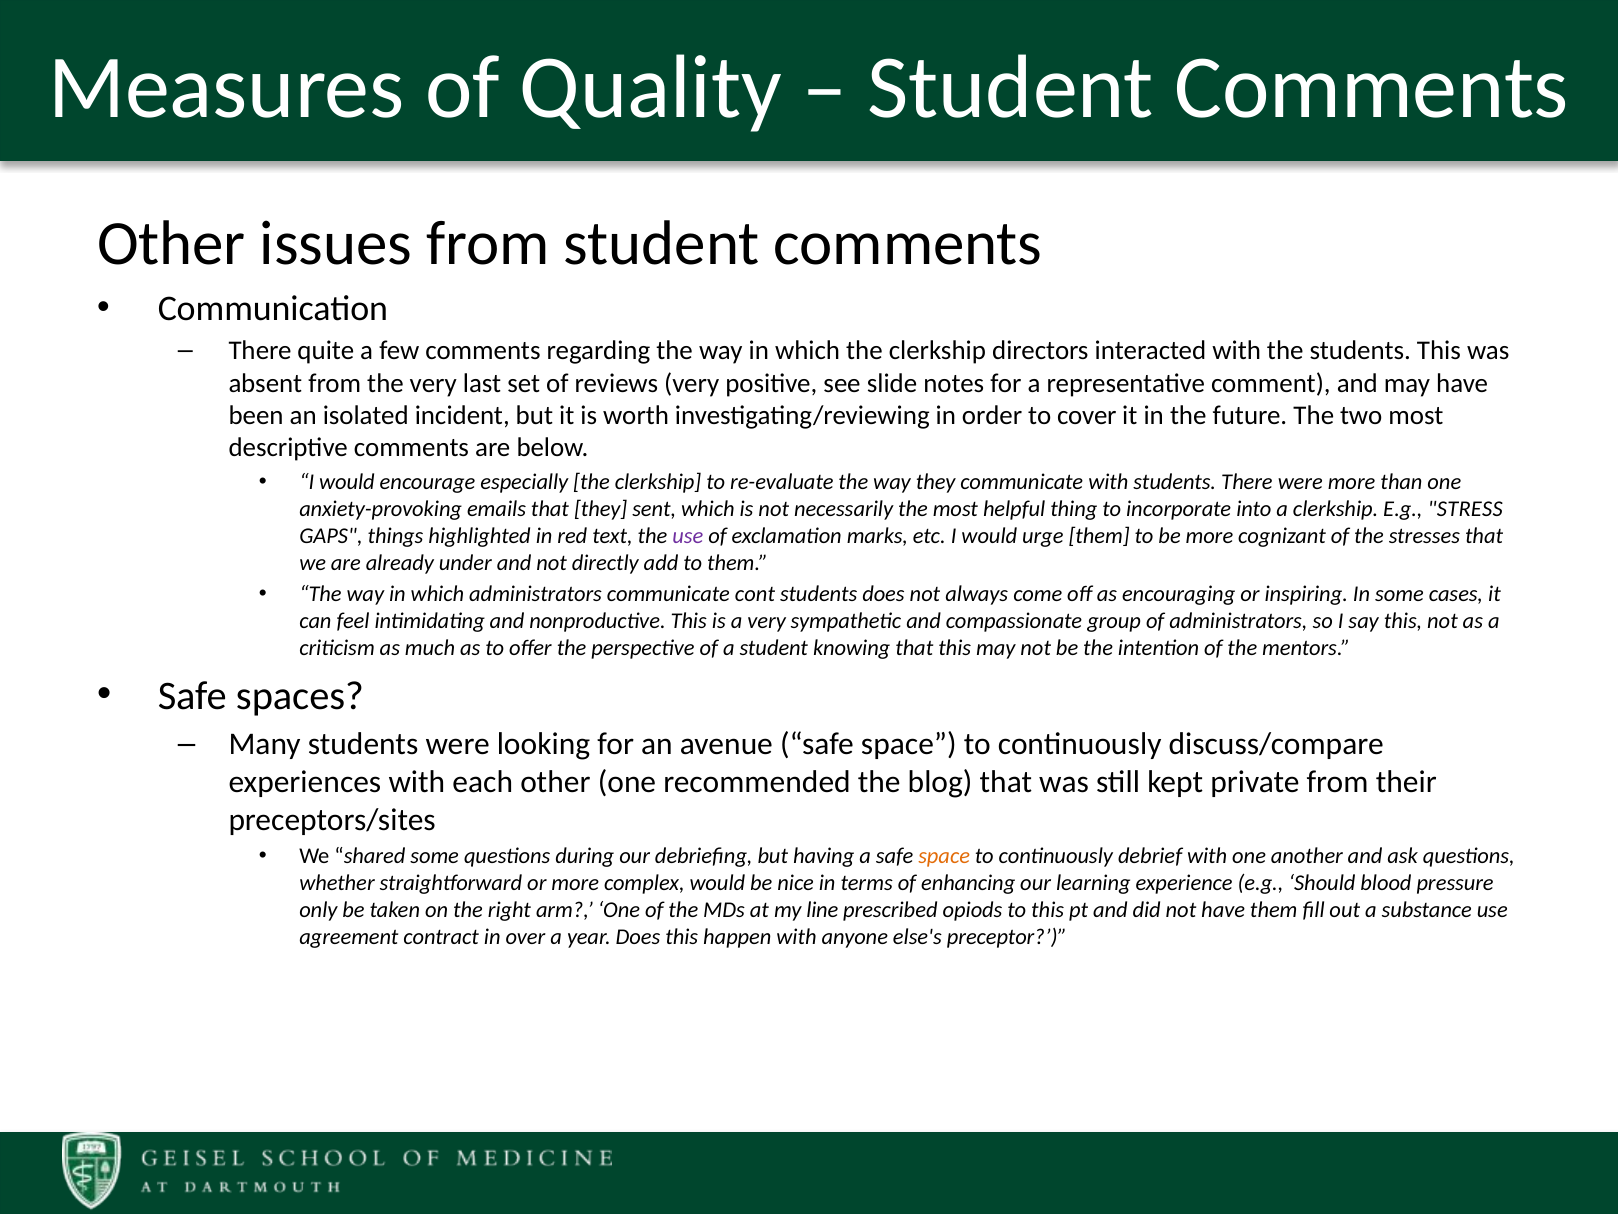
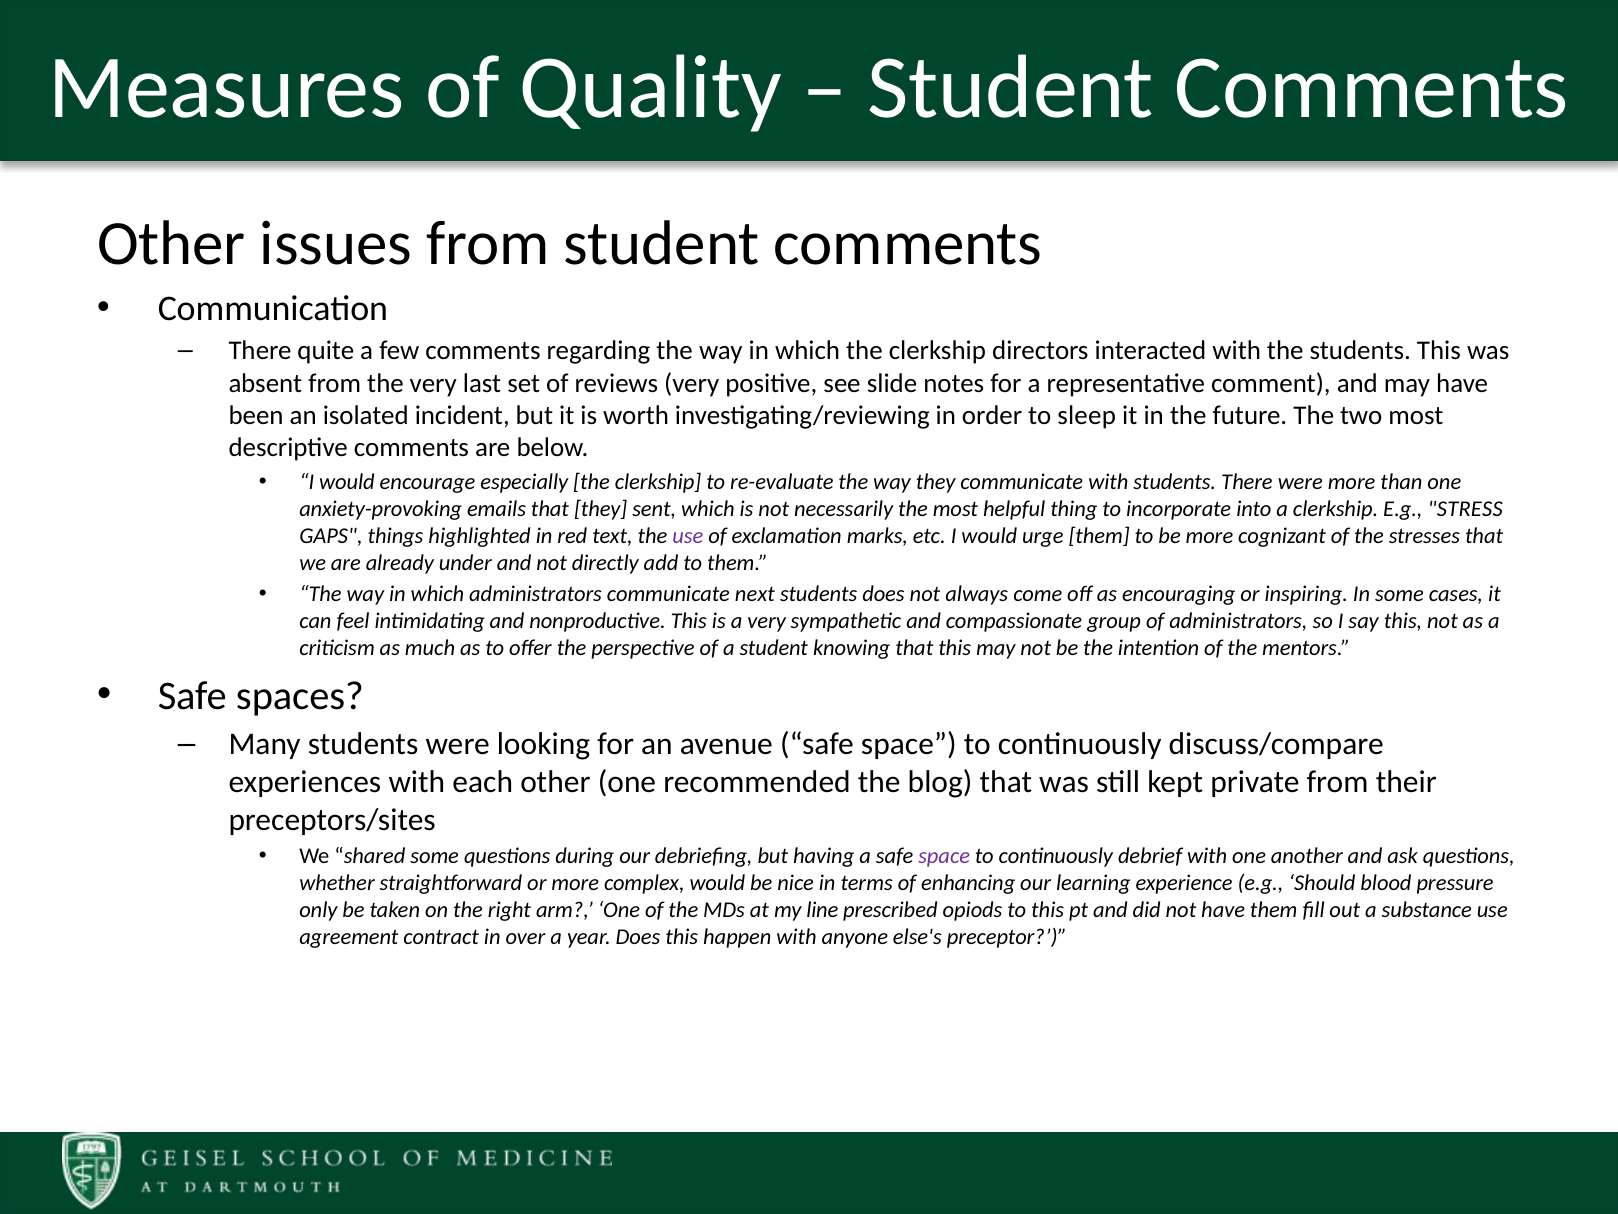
cover: cover -> sleep
cont: cont -> next
space at (944, 856) colour: orange -> purple
